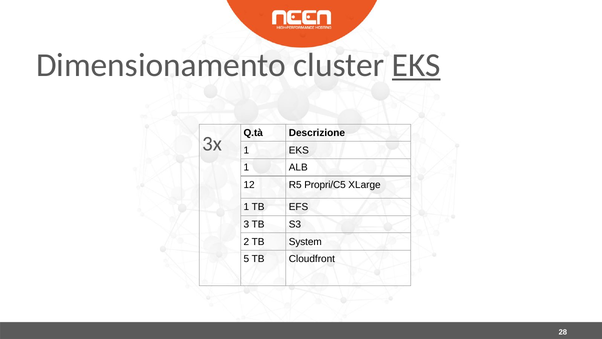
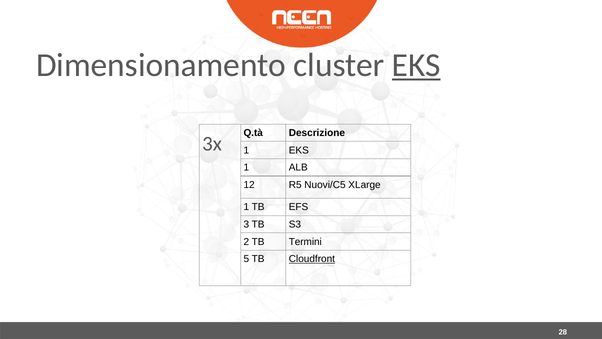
Propri/C5: Propri/C5 -> Nuovi/C5
System: System -> Termini
Cloudfront underline: none -> present
